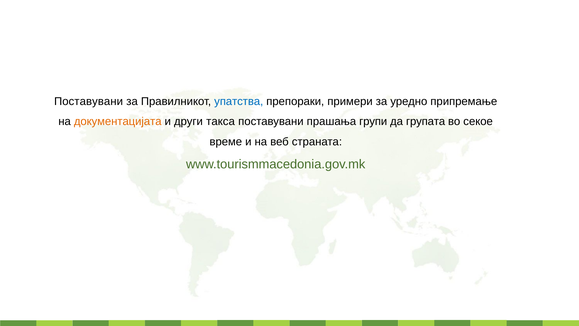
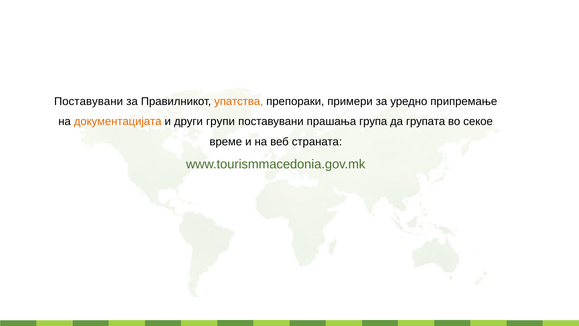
упатства colour: blue -> orange
такса: такса -> групи
групи: групи -> група
